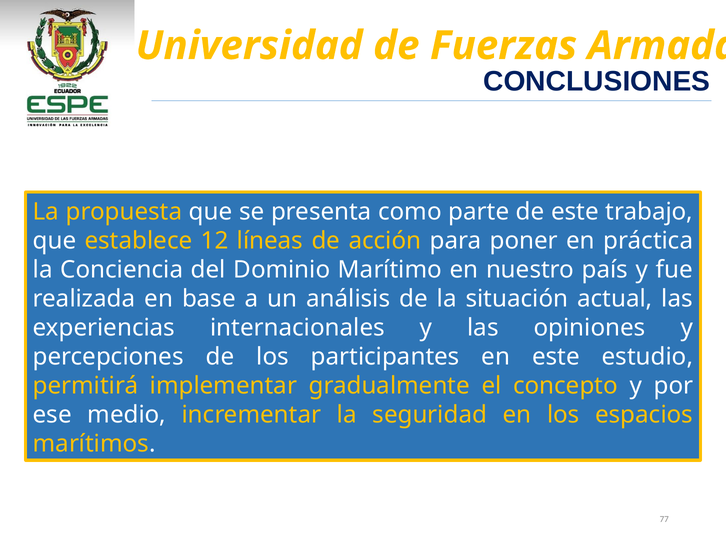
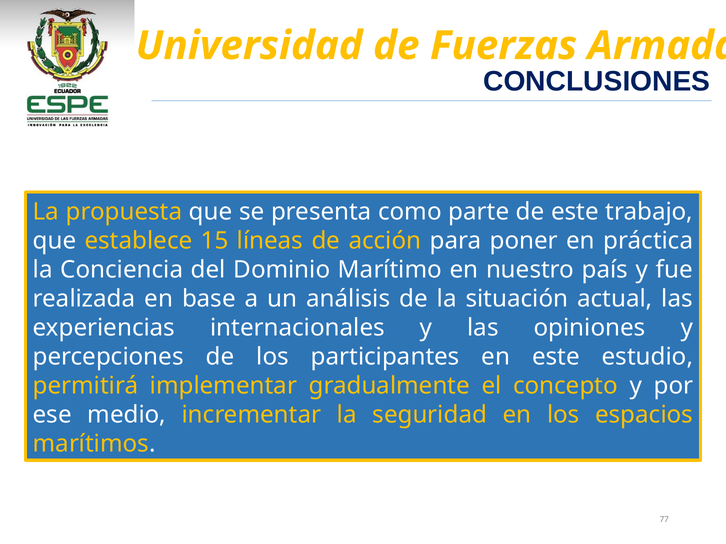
12: 12 -> 15
